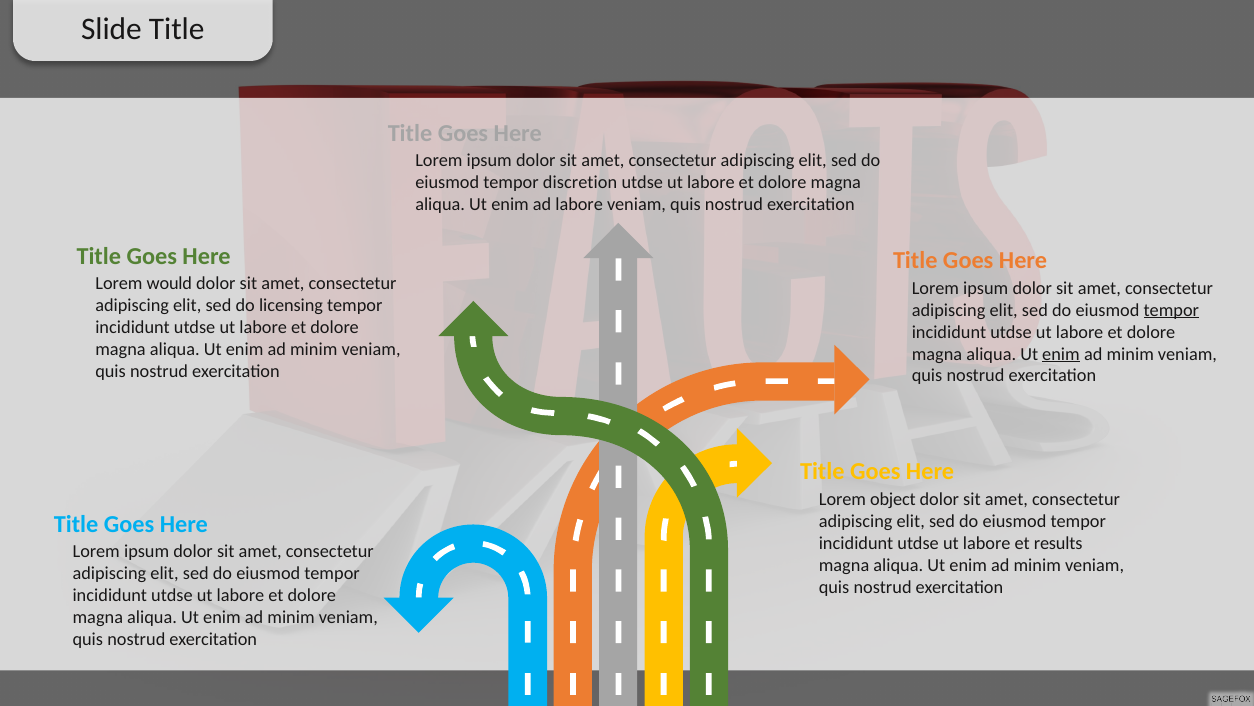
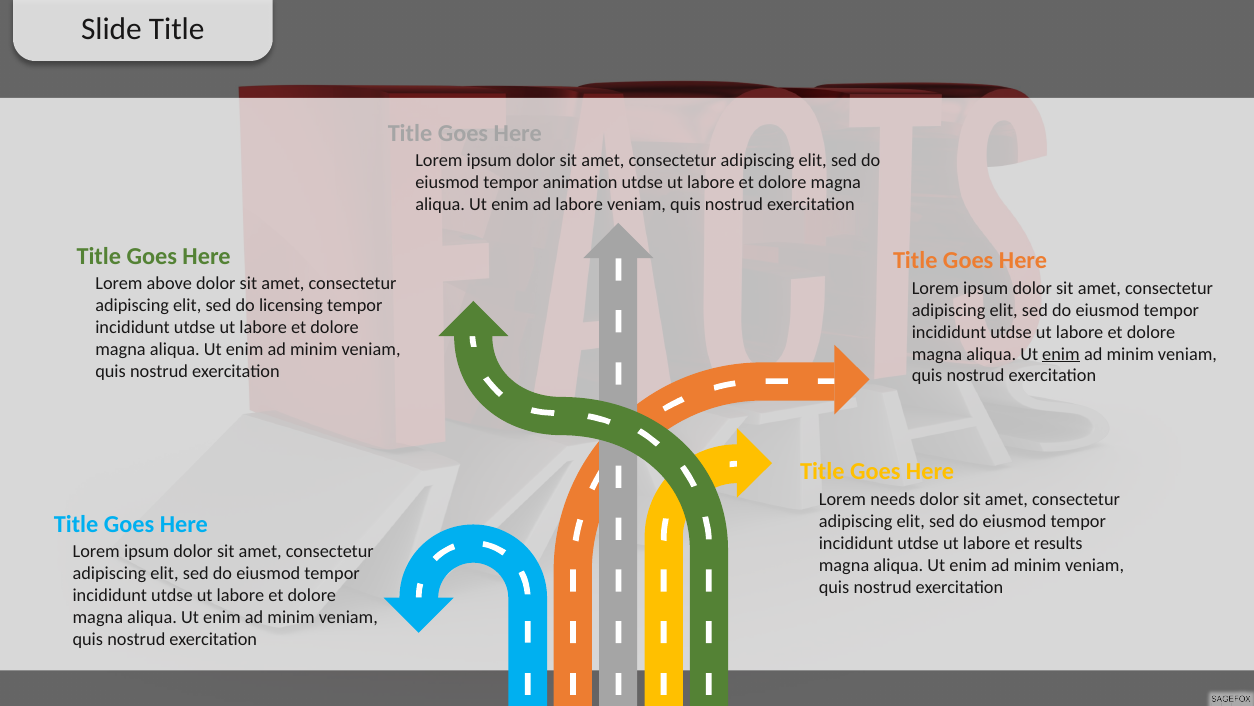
discretion: discretion -> animation
would: would -> above
tempor at (1171, 310) underline: present -> none
object: object -> needs
